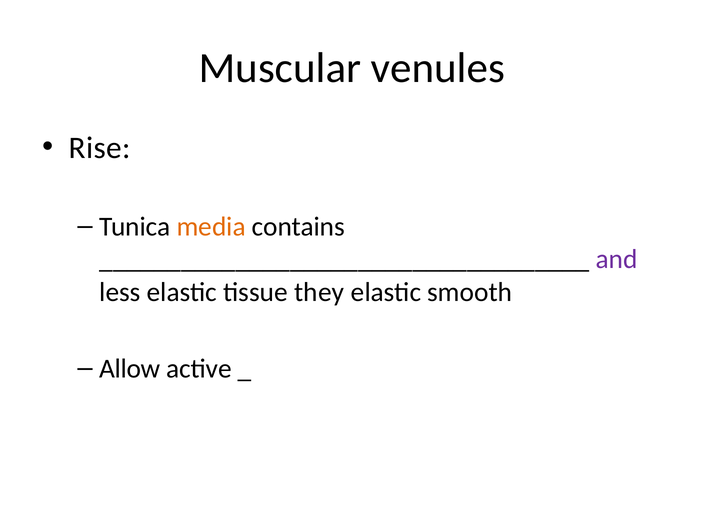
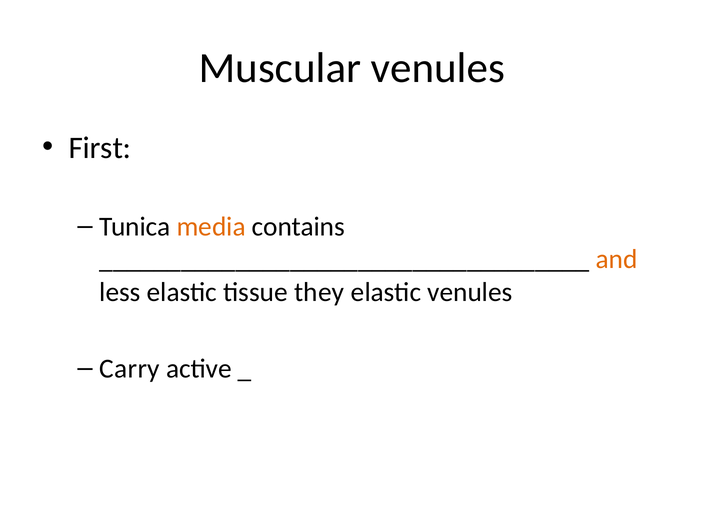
Rise: Rise -> First
and colour: purple -> orange
elastic smooth: smooth -> venules
Allow: Allow -> Carry
